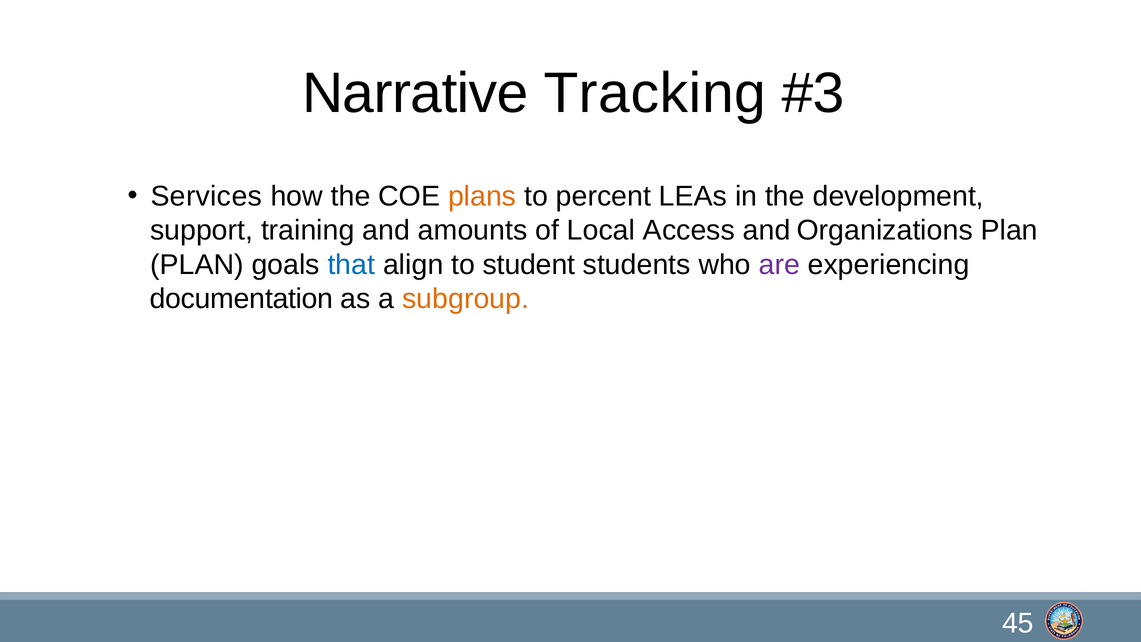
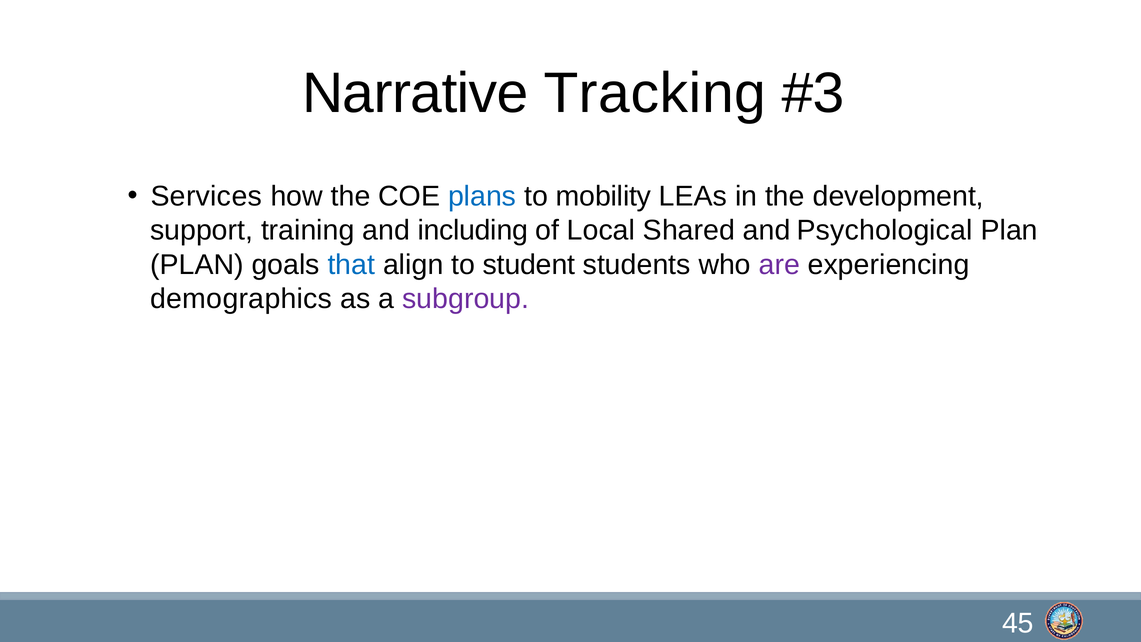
plans colour: orange -> blue
percent: percent -> mobility
amounts: amounts -> including
Access: Access -> Shared
Organizations: Organizations -> Psychological
documentation: documentation -> demographics
subgroup colour: orange -> purple
